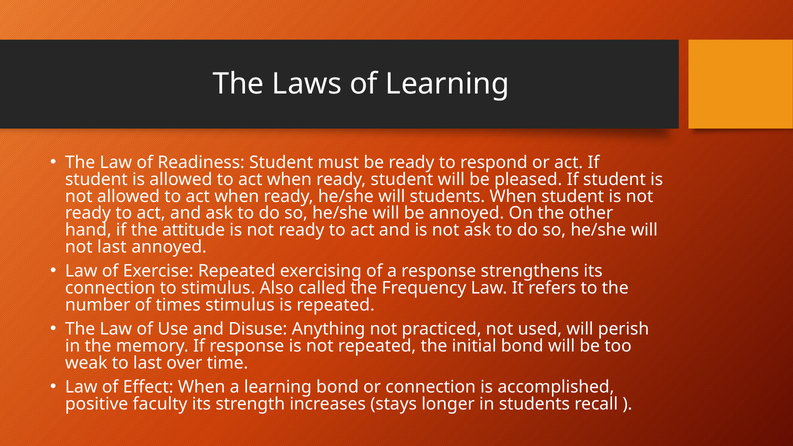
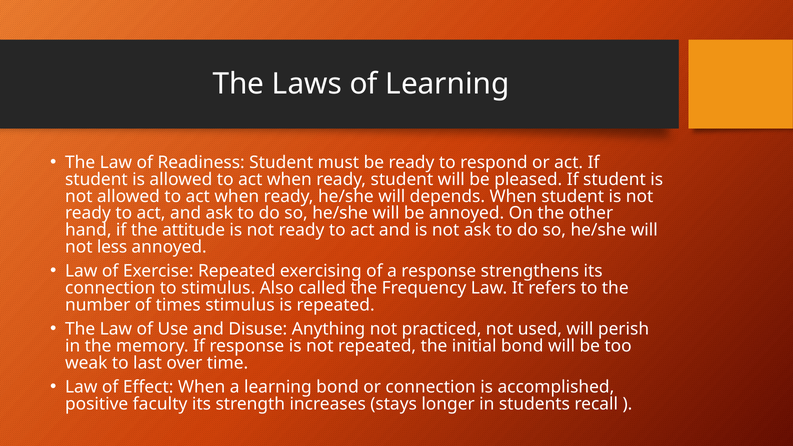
will students: students -> depends
not last: last -> less
